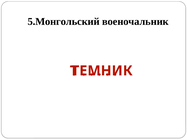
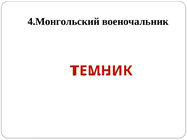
5.Монгольский: 5.Монгольский -> 4.Монгольский
